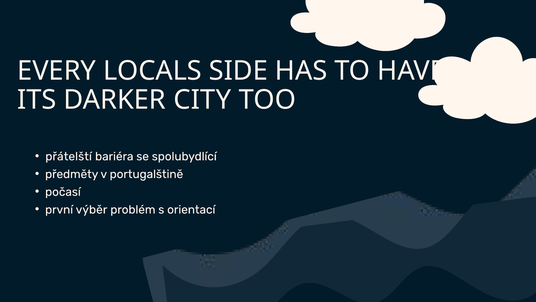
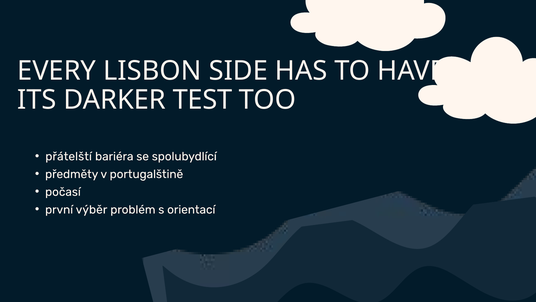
LOCALS: LOCALS -> LISBON
CITY: CITY -> TEST
